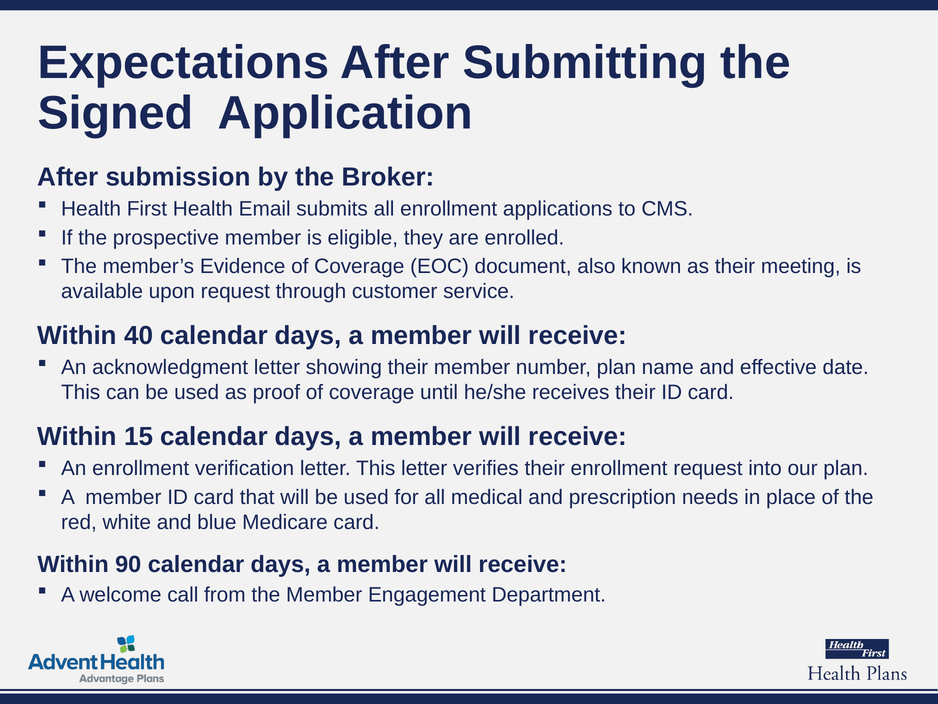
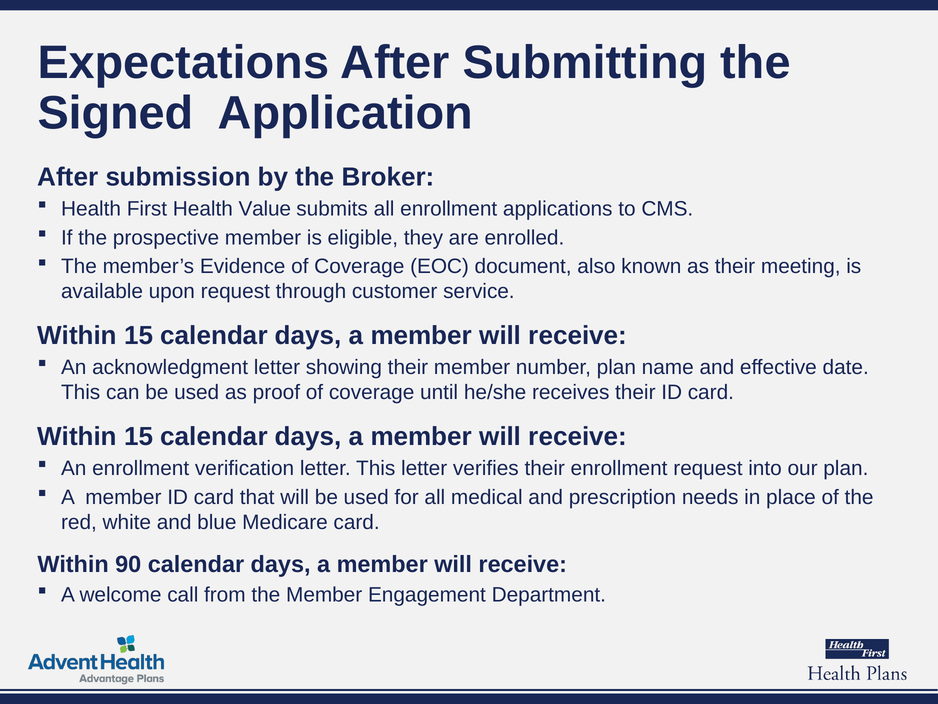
Email: Email -> Value
40 at (139, 336): 40 -> 15
